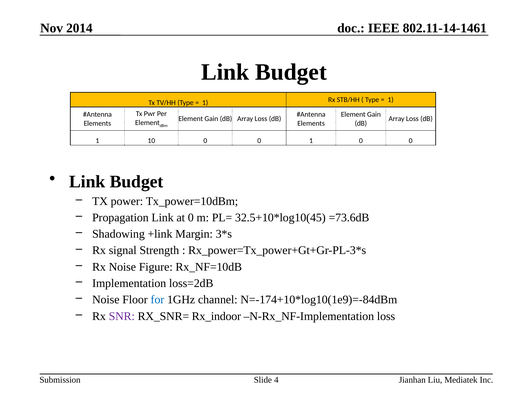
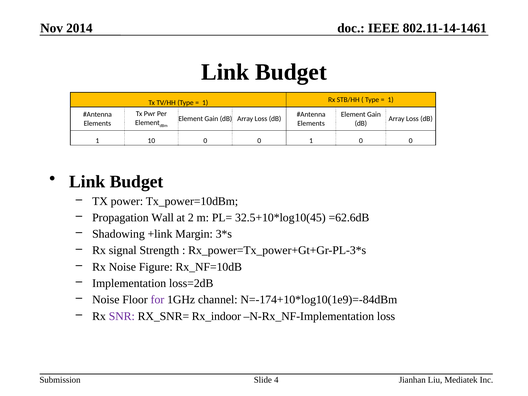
Propagation Link: Link -> Wall
at 0: 0 -> 2
=73.6dB: =73.6dB -> =62.6dB
for colour: blue -> purple
